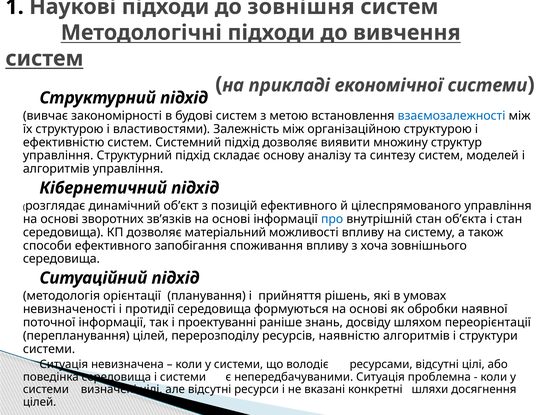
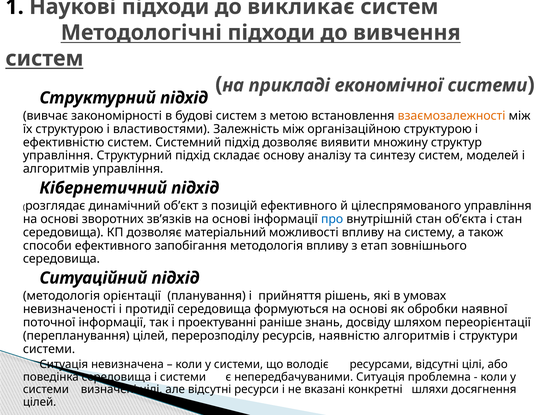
зовнішня: зовнішня -> викликає
взаємозалежності colour: blue -> orange
запобігання споживання: споживання -> методологія
хоча: хоча -> етап
